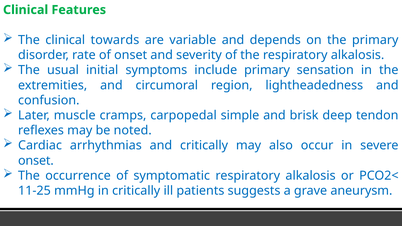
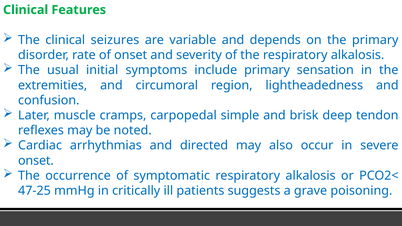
towards: towards -> seizures
and critically: critically -> directed
11-25: 11-25 -> 47-25
aneurysm: aneurysm -> poisoning
